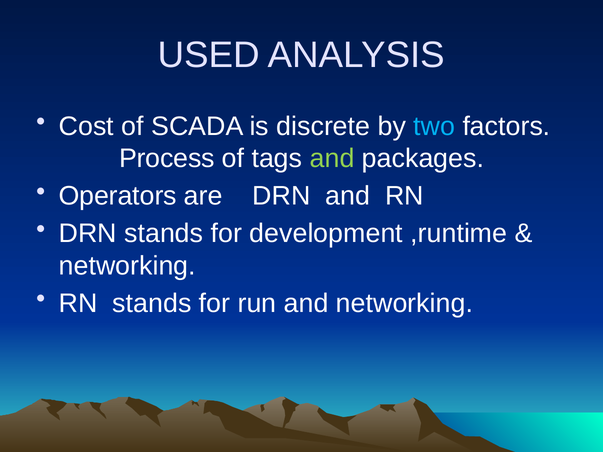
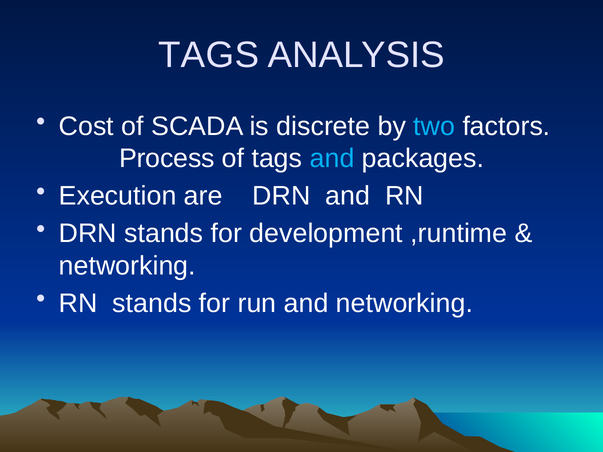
USED at (209, 55): USED -> TAGS
and at (332, 159) colour: light green -> light blue
Operators: Operators -> Execution
